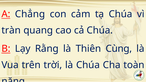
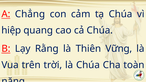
tràn: tràn -> hiệp
Cùng: Cùng -> Vững
